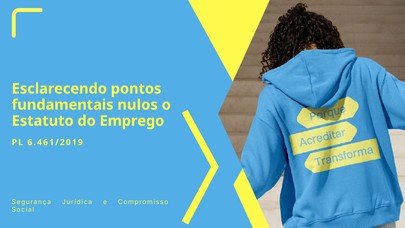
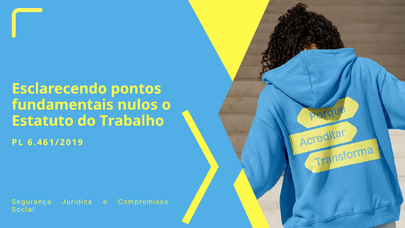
Emprego: Emprego -> Trabalho
